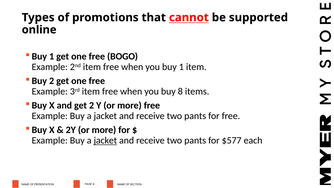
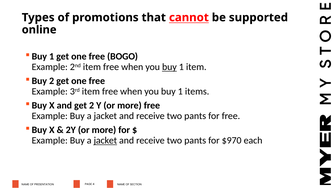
buy at (169, 67) underline: none -> present
8 at (180, 91): 8 -> 1
$577: $577 -> $970
